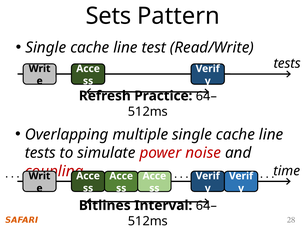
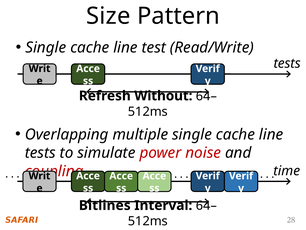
Sets: Sets -> Size
Practice: Practice -> Without
